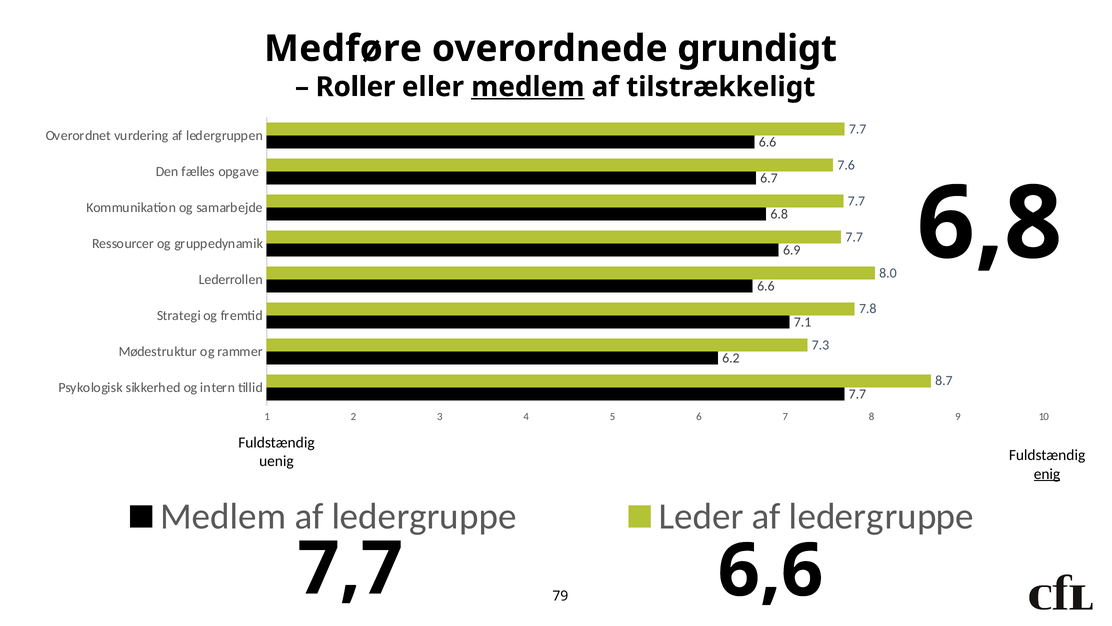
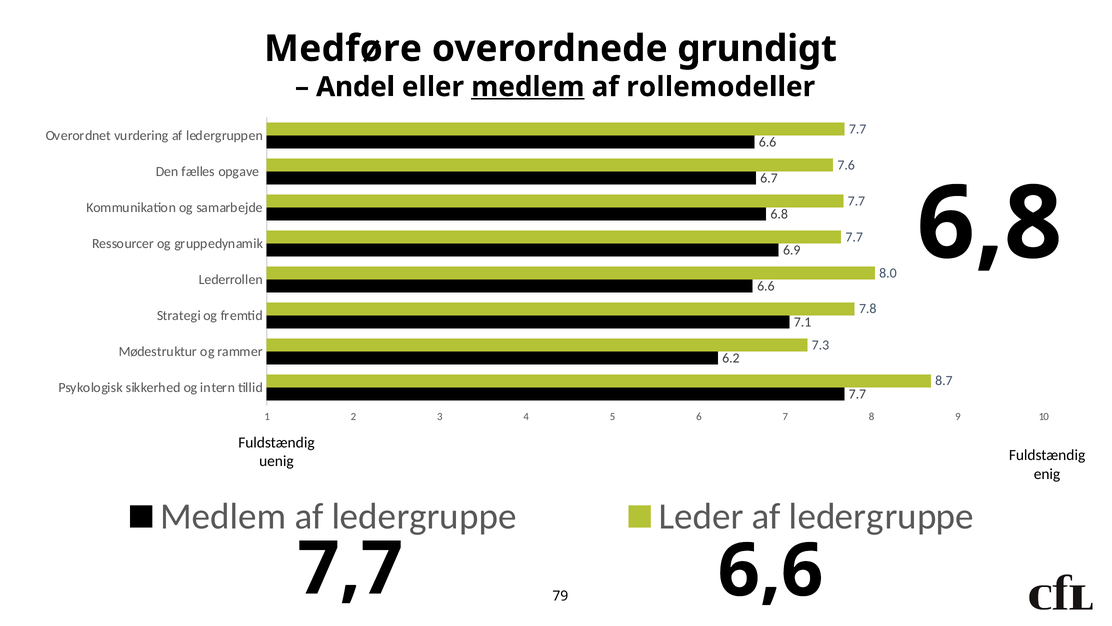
Roller: Roller -> Andel
tilstrækkeligt: tilstrækkeligt -> rollemodeller
enig underline: present -> none
